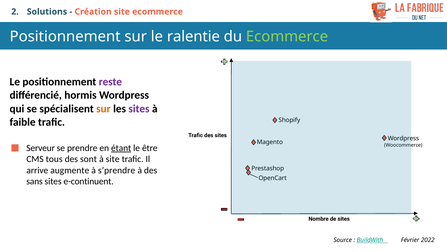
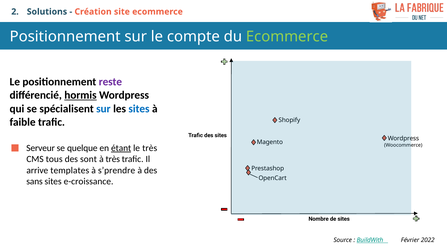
ralentie: ralentie -> compte
hormis underline: none -> present
sur at (103, 108) colour: orange -> blue
sites at (139, 108) colour: purple -> blue
prendre: prendre -> quelque
le être: être -> très
à site: site -> très
augmente: augmente -> templates
e-continuent: e-continuent -> e-croissance
